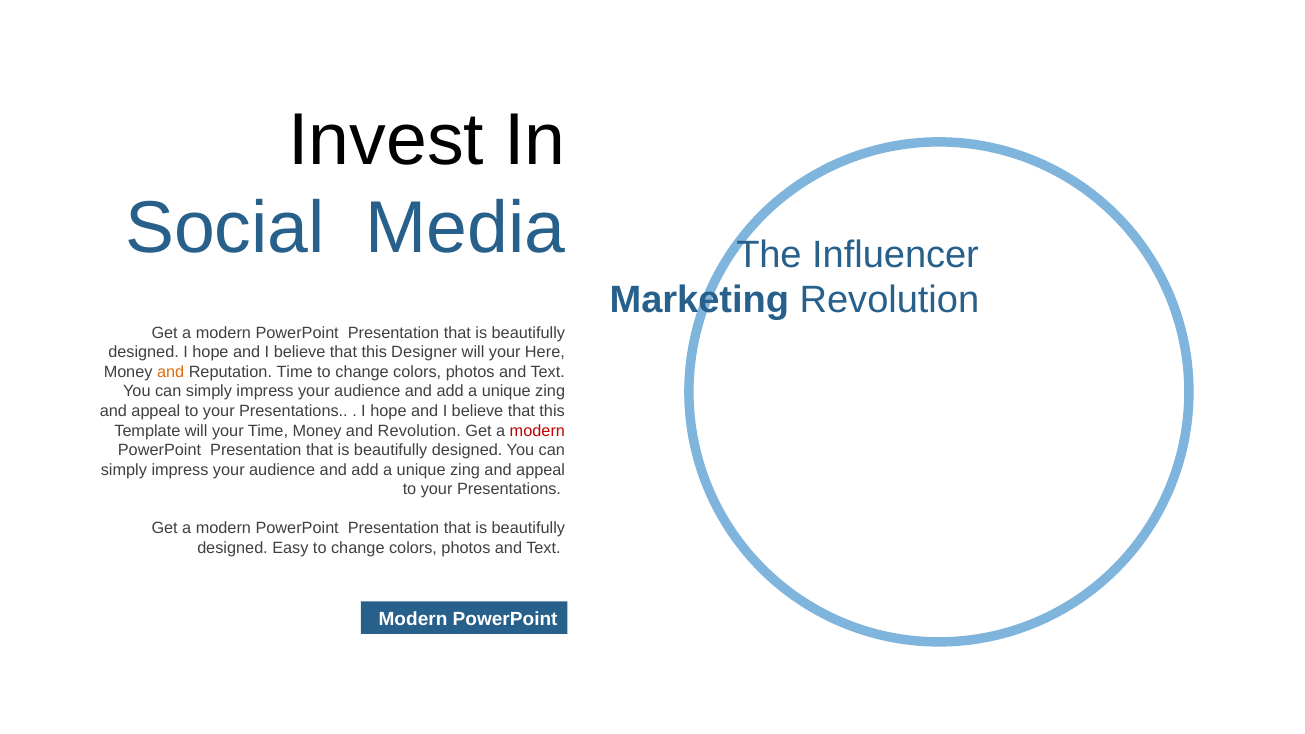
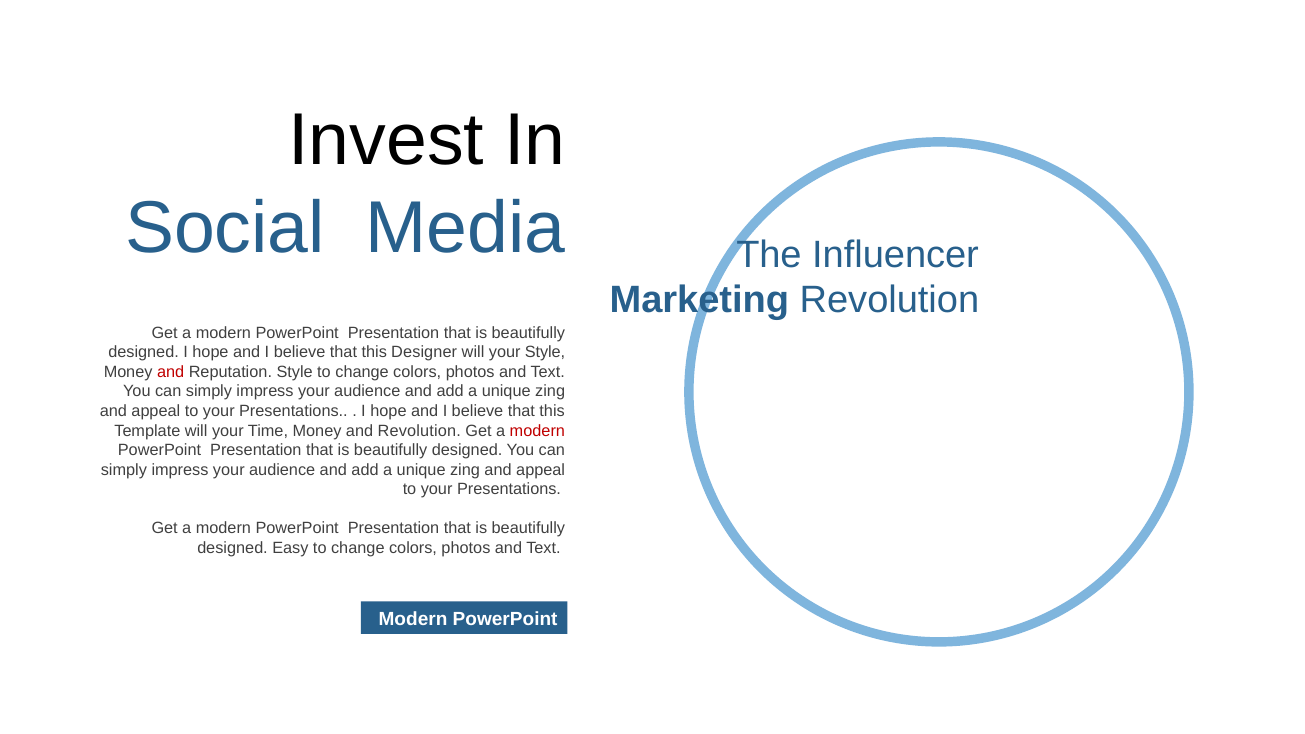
your Here: Here -> Style
and at (171, 372) colour: orange -> red
Reputation Time: Time -> Style
